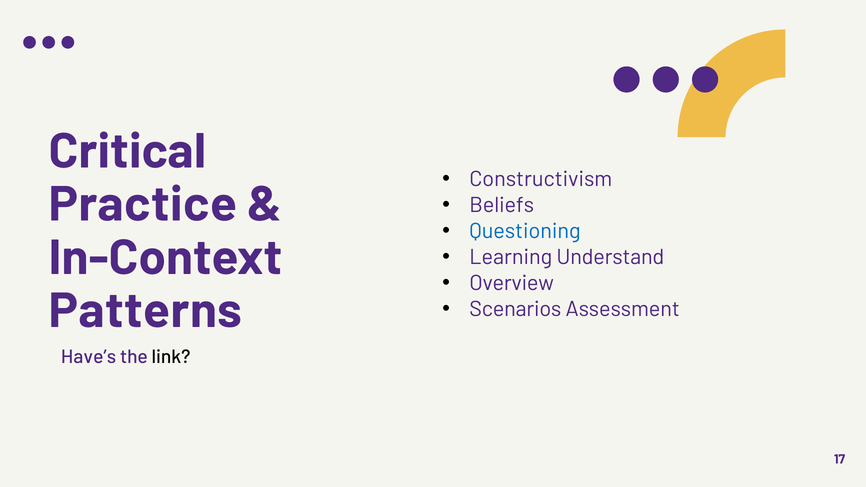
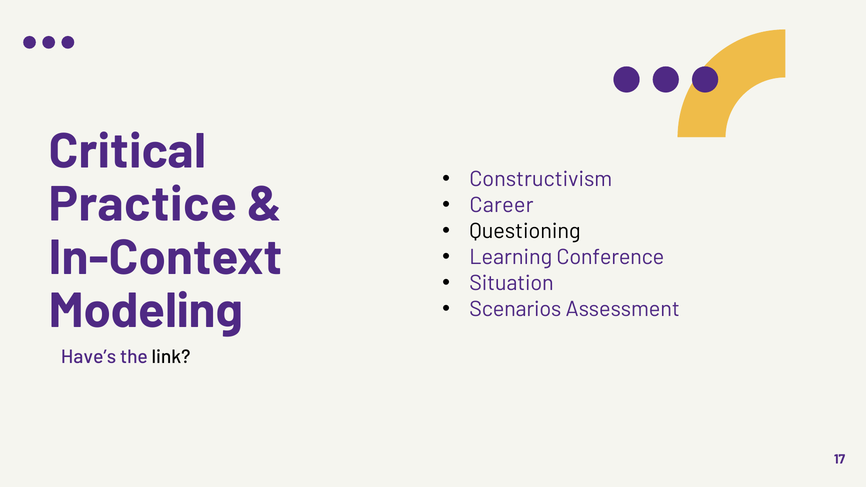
Beliefs: Beliefs -> Career
Questioning colour: blue -> black
Understand: Understand -> Conference
Overview: Overview -> Situation
Patterns: Patterns -> Modeling
